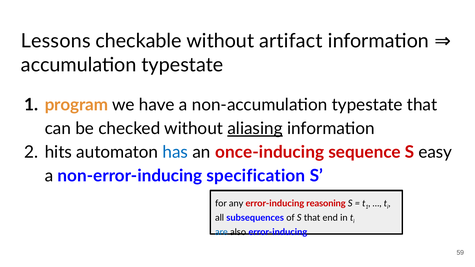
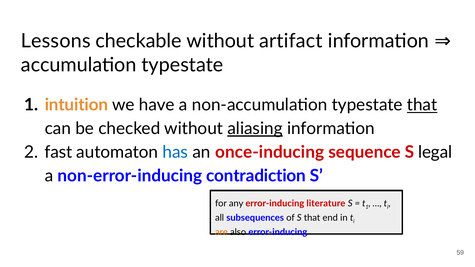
program: program -> intuition
that at (422, 105) underline: none -> present
hits: hits -> fast
easy: easy -> legal
specification: specification -> contradiction
reasoning: reasoning -> literature
are colour: blue -> orange
